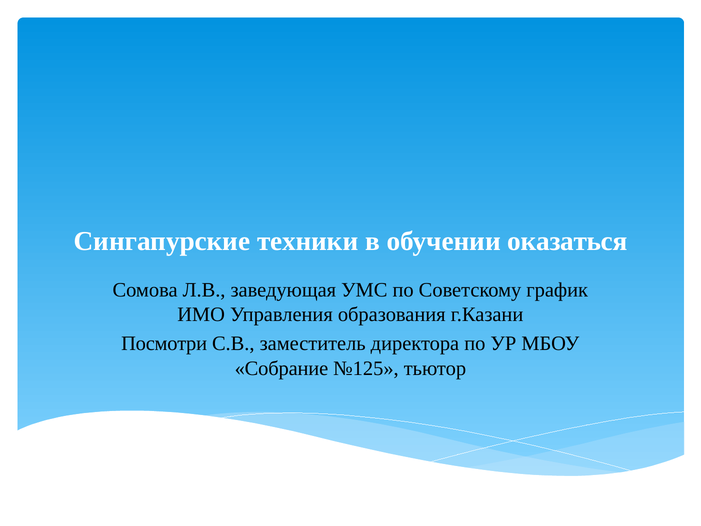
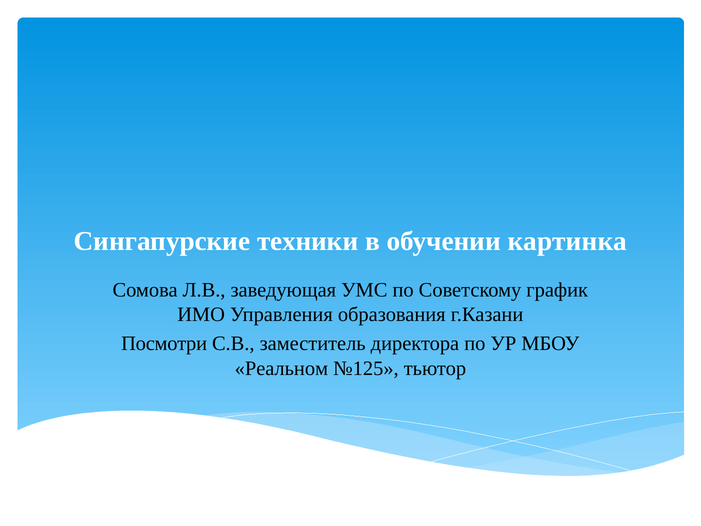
оказаться: оказаться -> картинка
Собрание: Собрание -> Реальном
